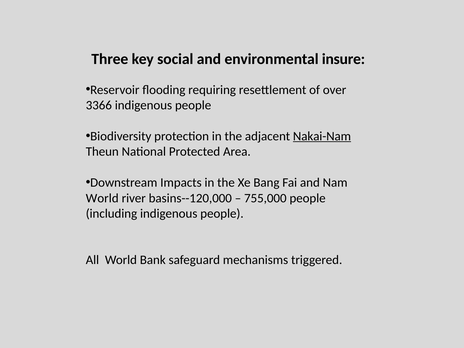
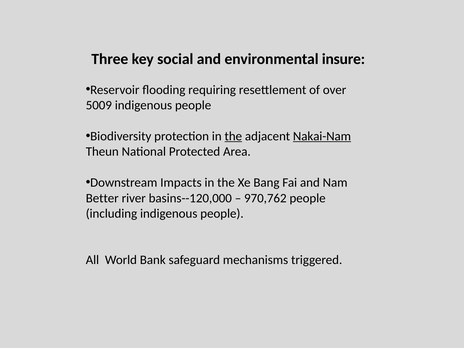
3366: 3366 -> 5009
the at (233, 136) underline: none -> present
World at (102, 198): World -> Better
755,000: 755,000 -> 970,762
